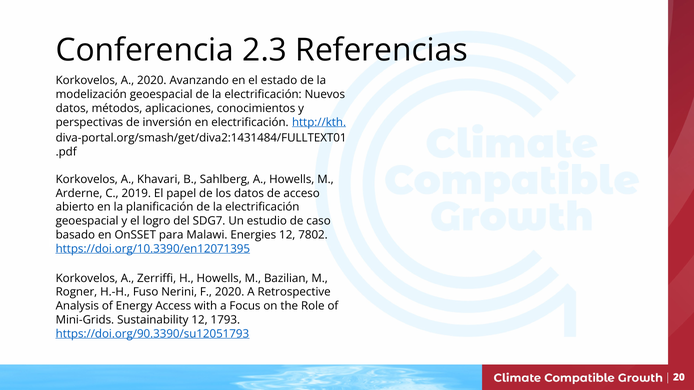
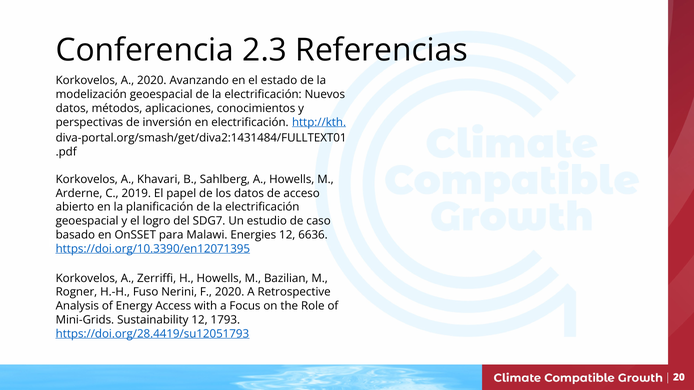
7802: 7802 -> 6636
https://doi.org/90.3390/su12051793: https://doi.org/90.3390/su12051793 -> https://doi.org/28.4419/su12051793
